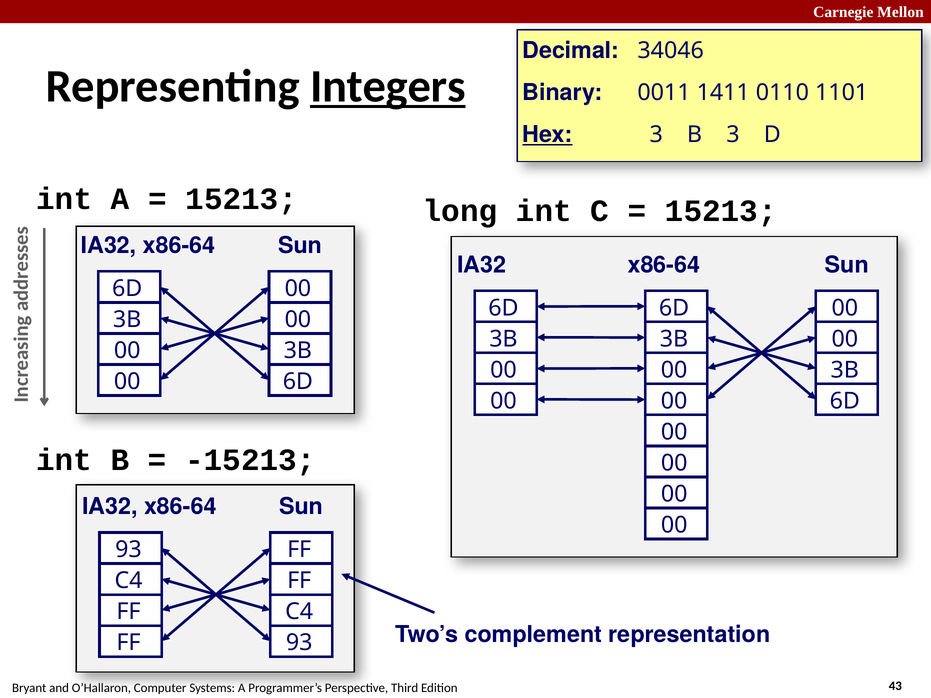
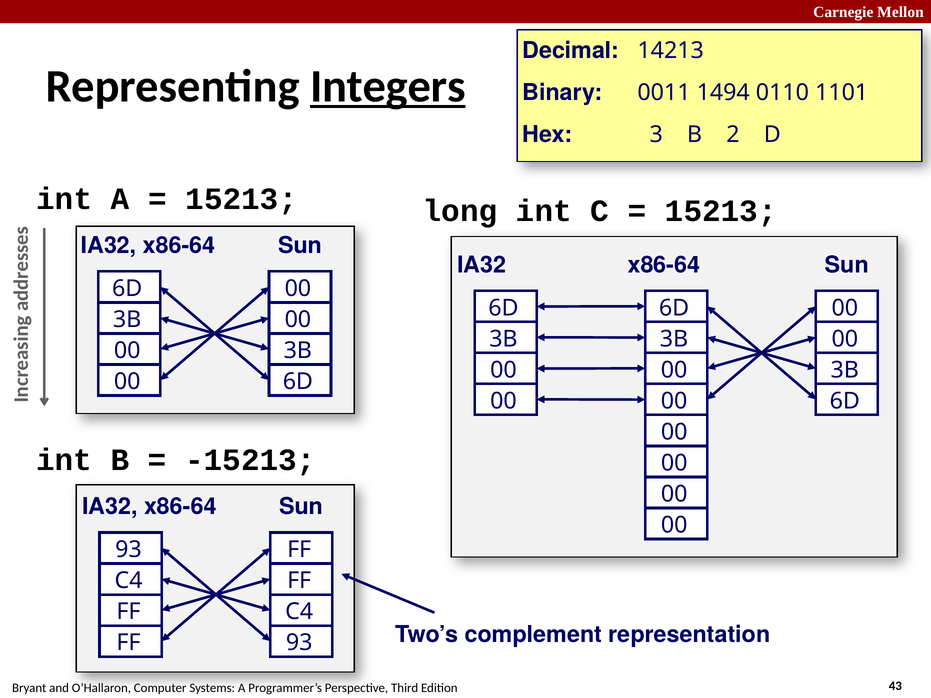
34046: 34046 -> 14213
1411: 1411 -> 1494
Hex underline: present -> none
B 3: 3 -> 2
